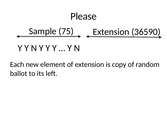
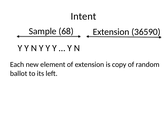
Please: Please -> Intent
75: 75 -> 68
